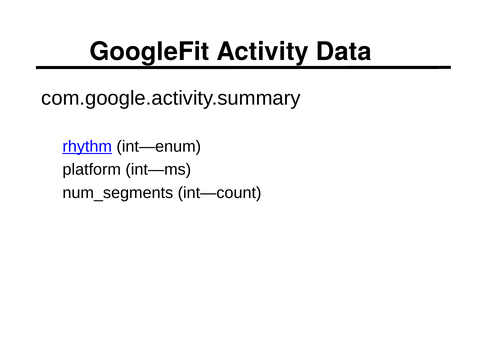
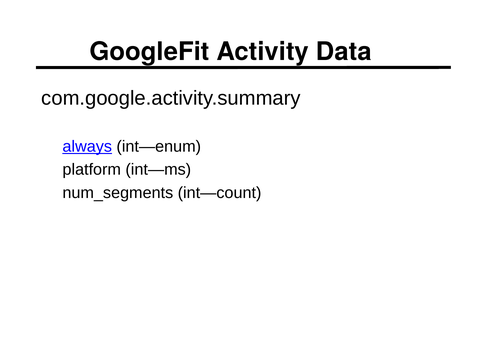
rhythm: rhythm -> always
